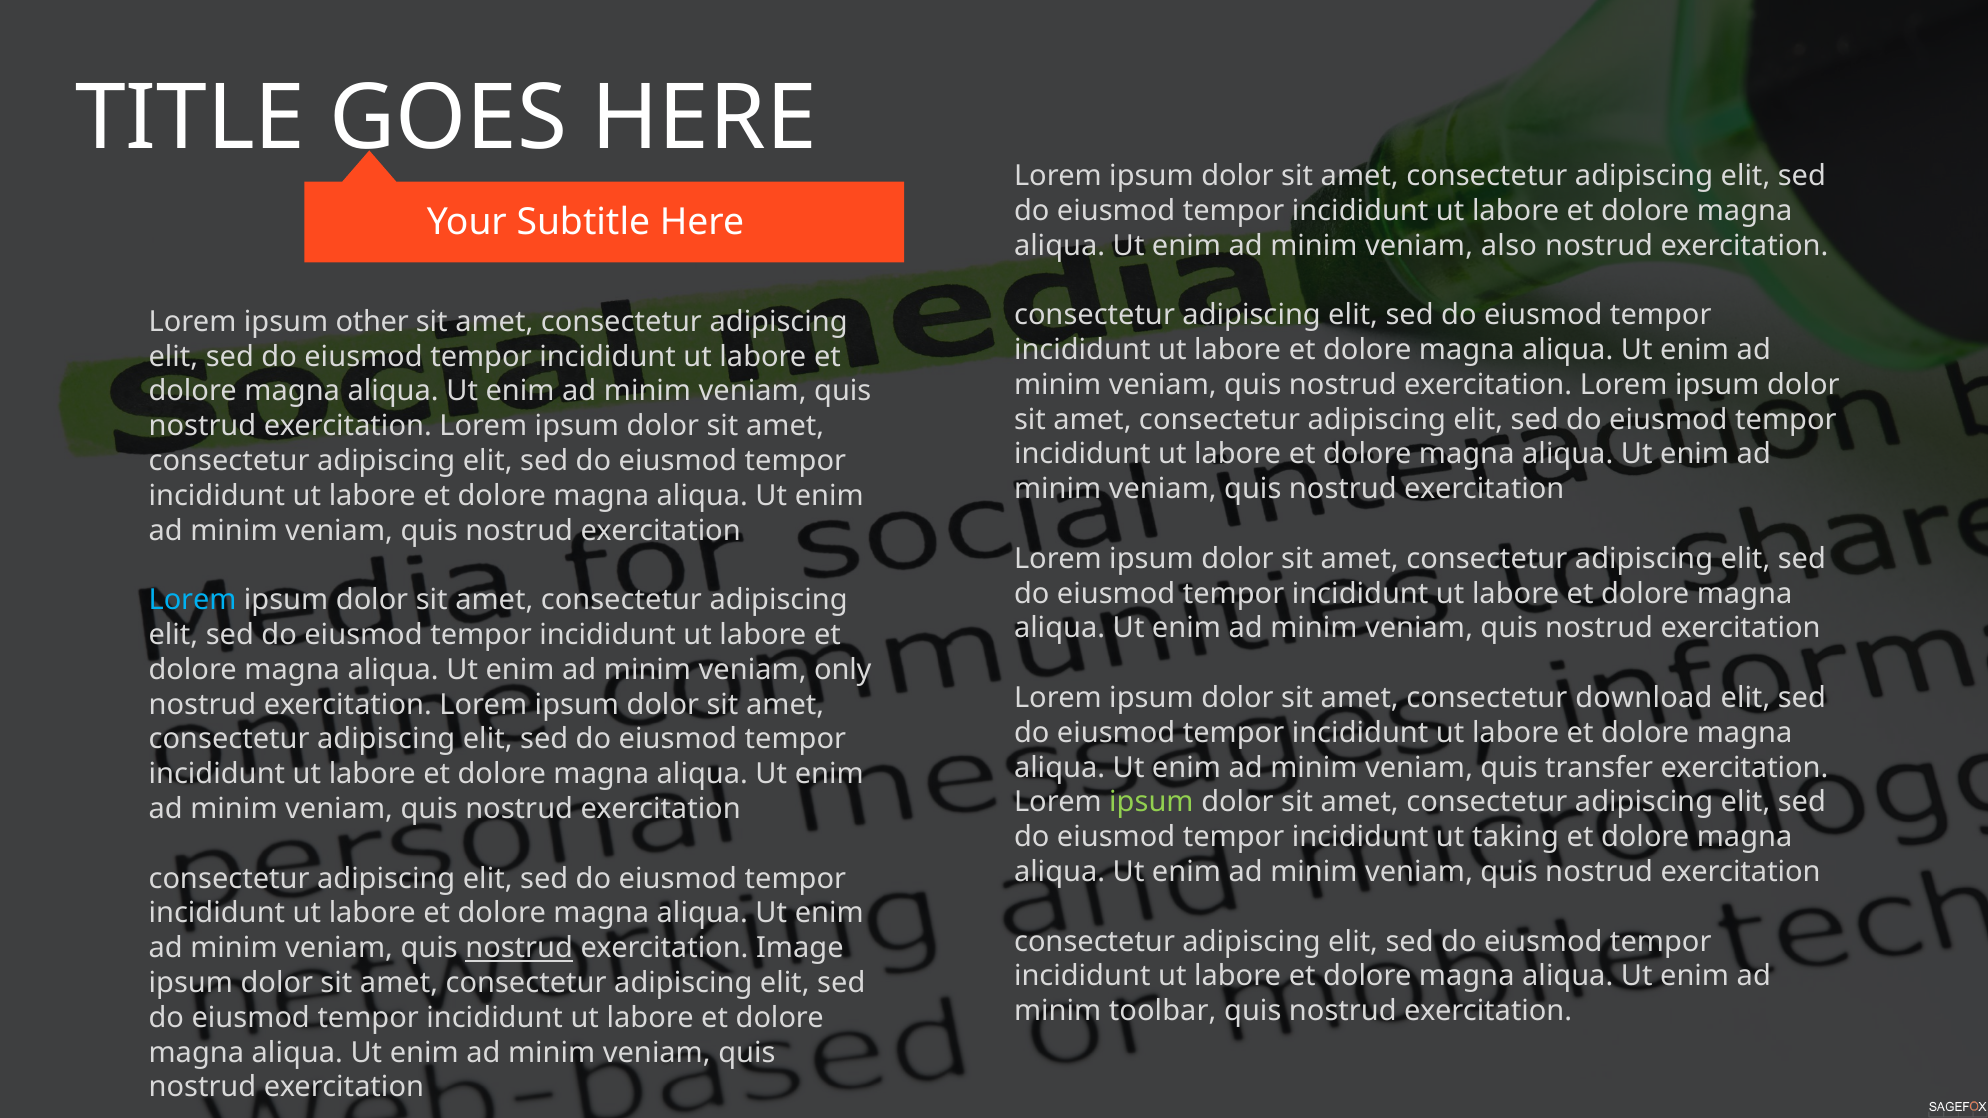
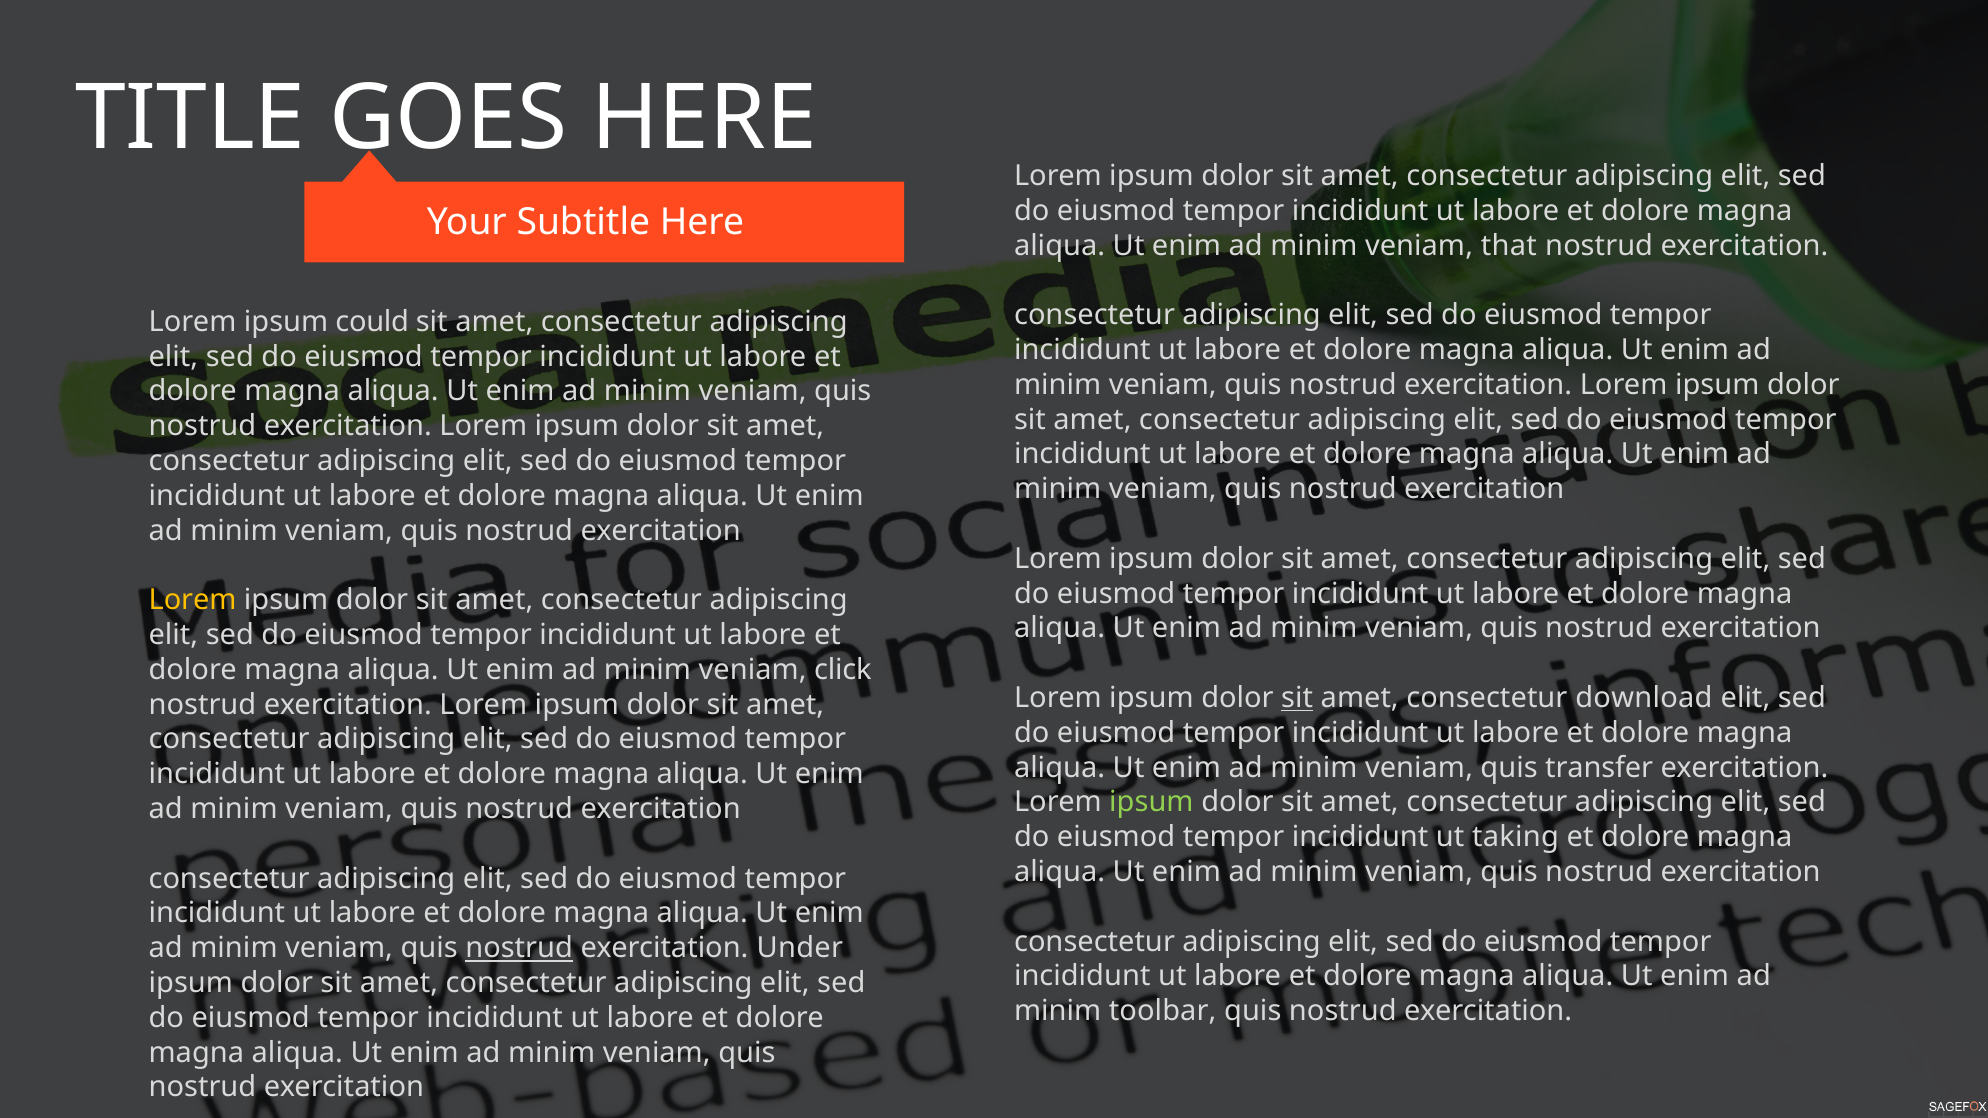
also: also -> that
other: other -> could
Lorem at (193, 600) colour: light blue -> yellow
only: only -> click
sit at (1297, 698) underline: none -> present
Image: Image -> Under
